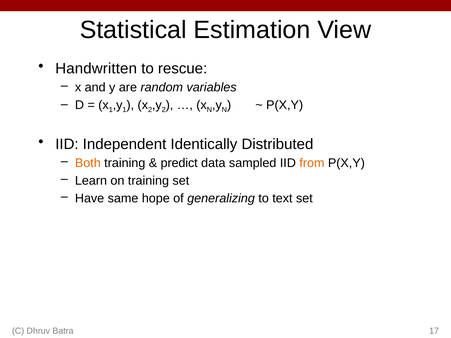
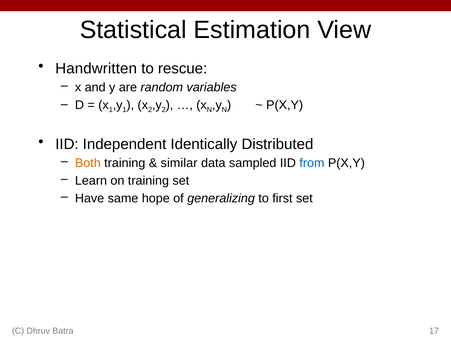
predict: predict -> similar
from colour: orange -> blue
text: text -> first
